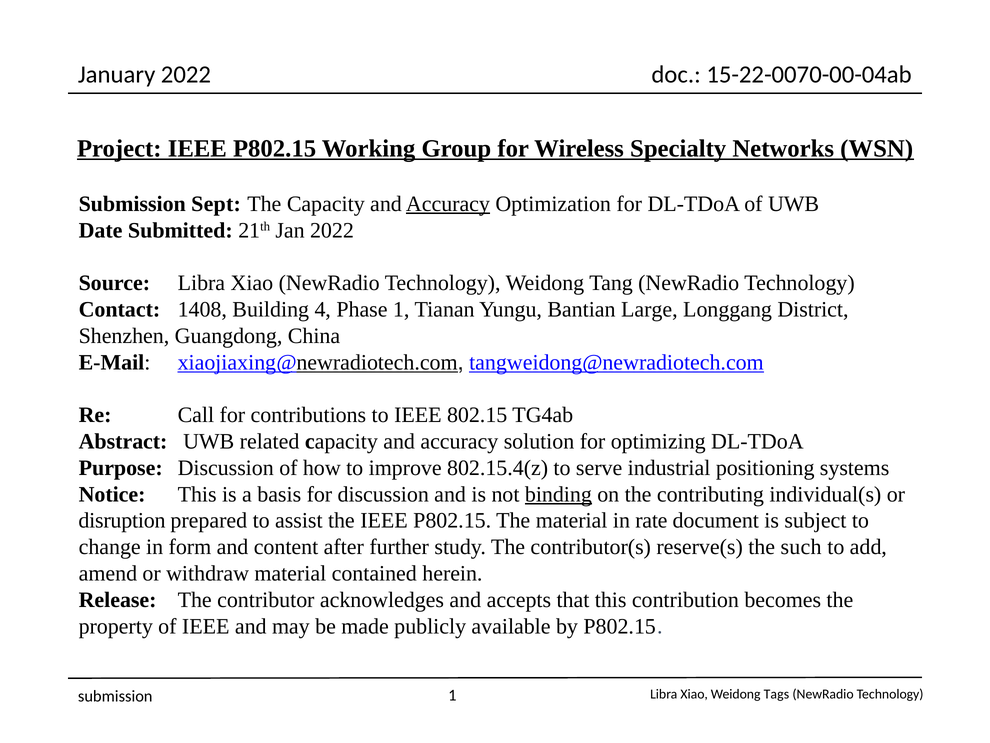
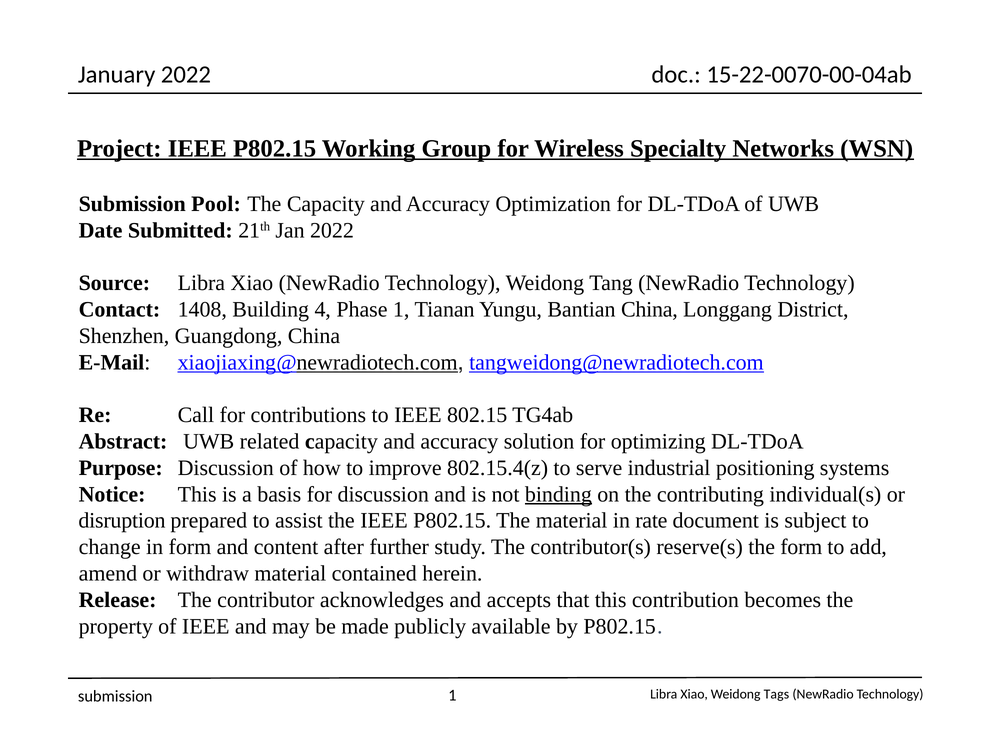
Sept: Sept -> Pool
Accuracy at (448, 204) underline: present -> none
Bantian Large: Large -> China
the such: such -> form
